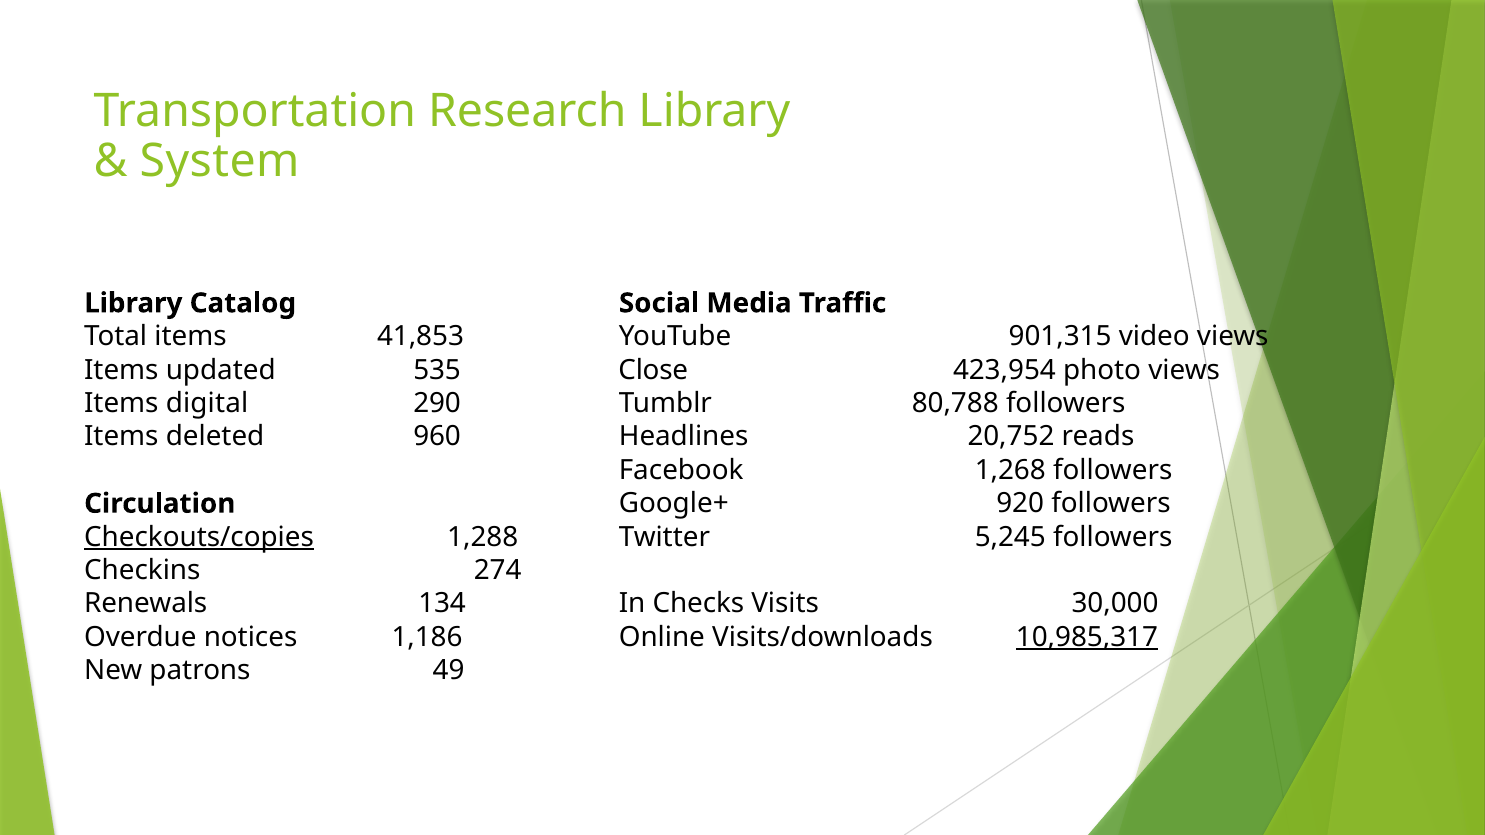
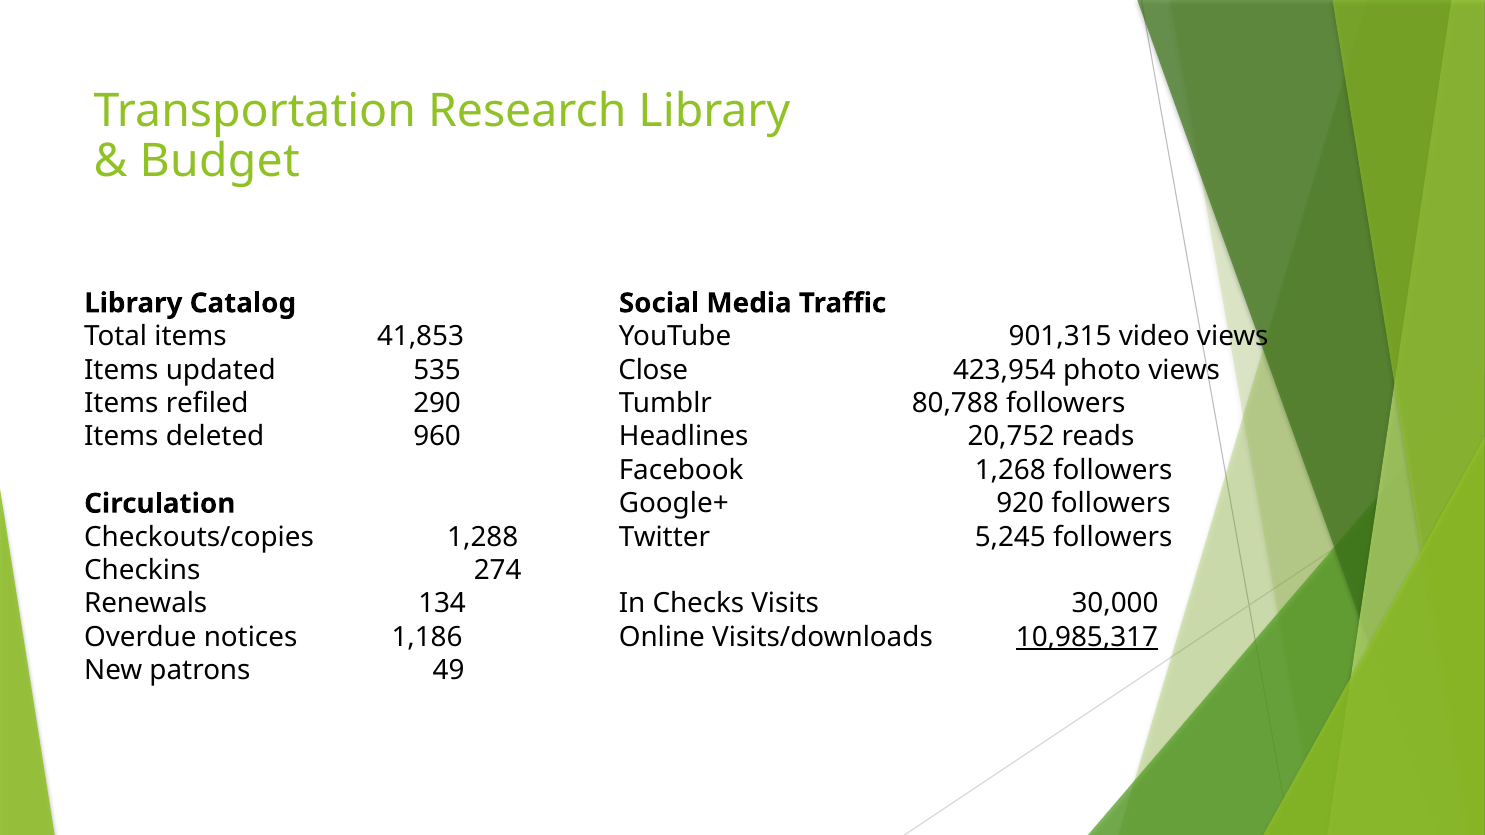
System: System -> Budget
digital: digital -> refiled
Checkouts/copies underline: present -> none
